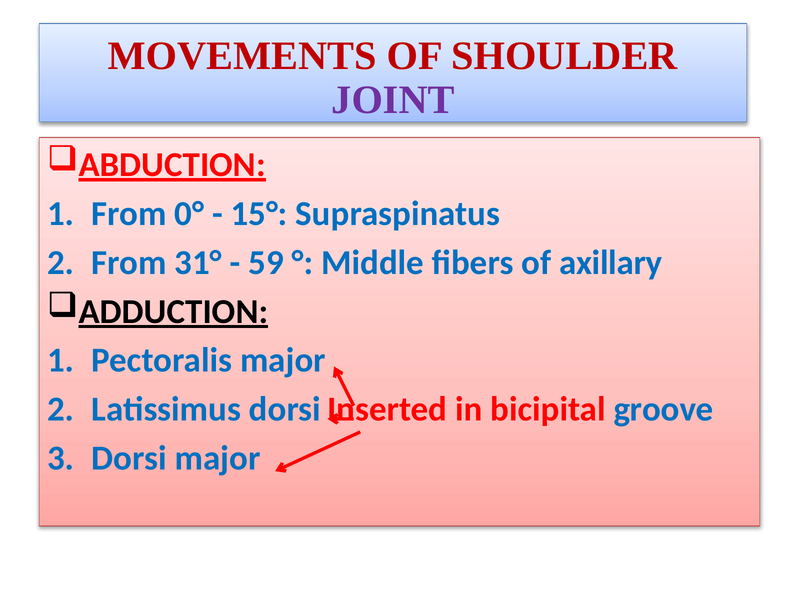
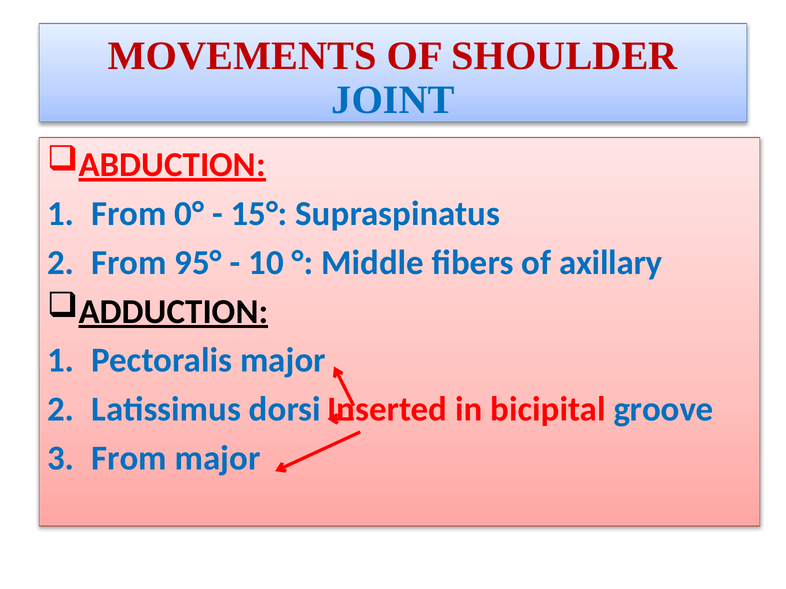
JOINT colour: purple -> blue
31°: 31° -> 95°
59: 59 -> 10
Dorsi at (129, 459): Dorsi -> From
